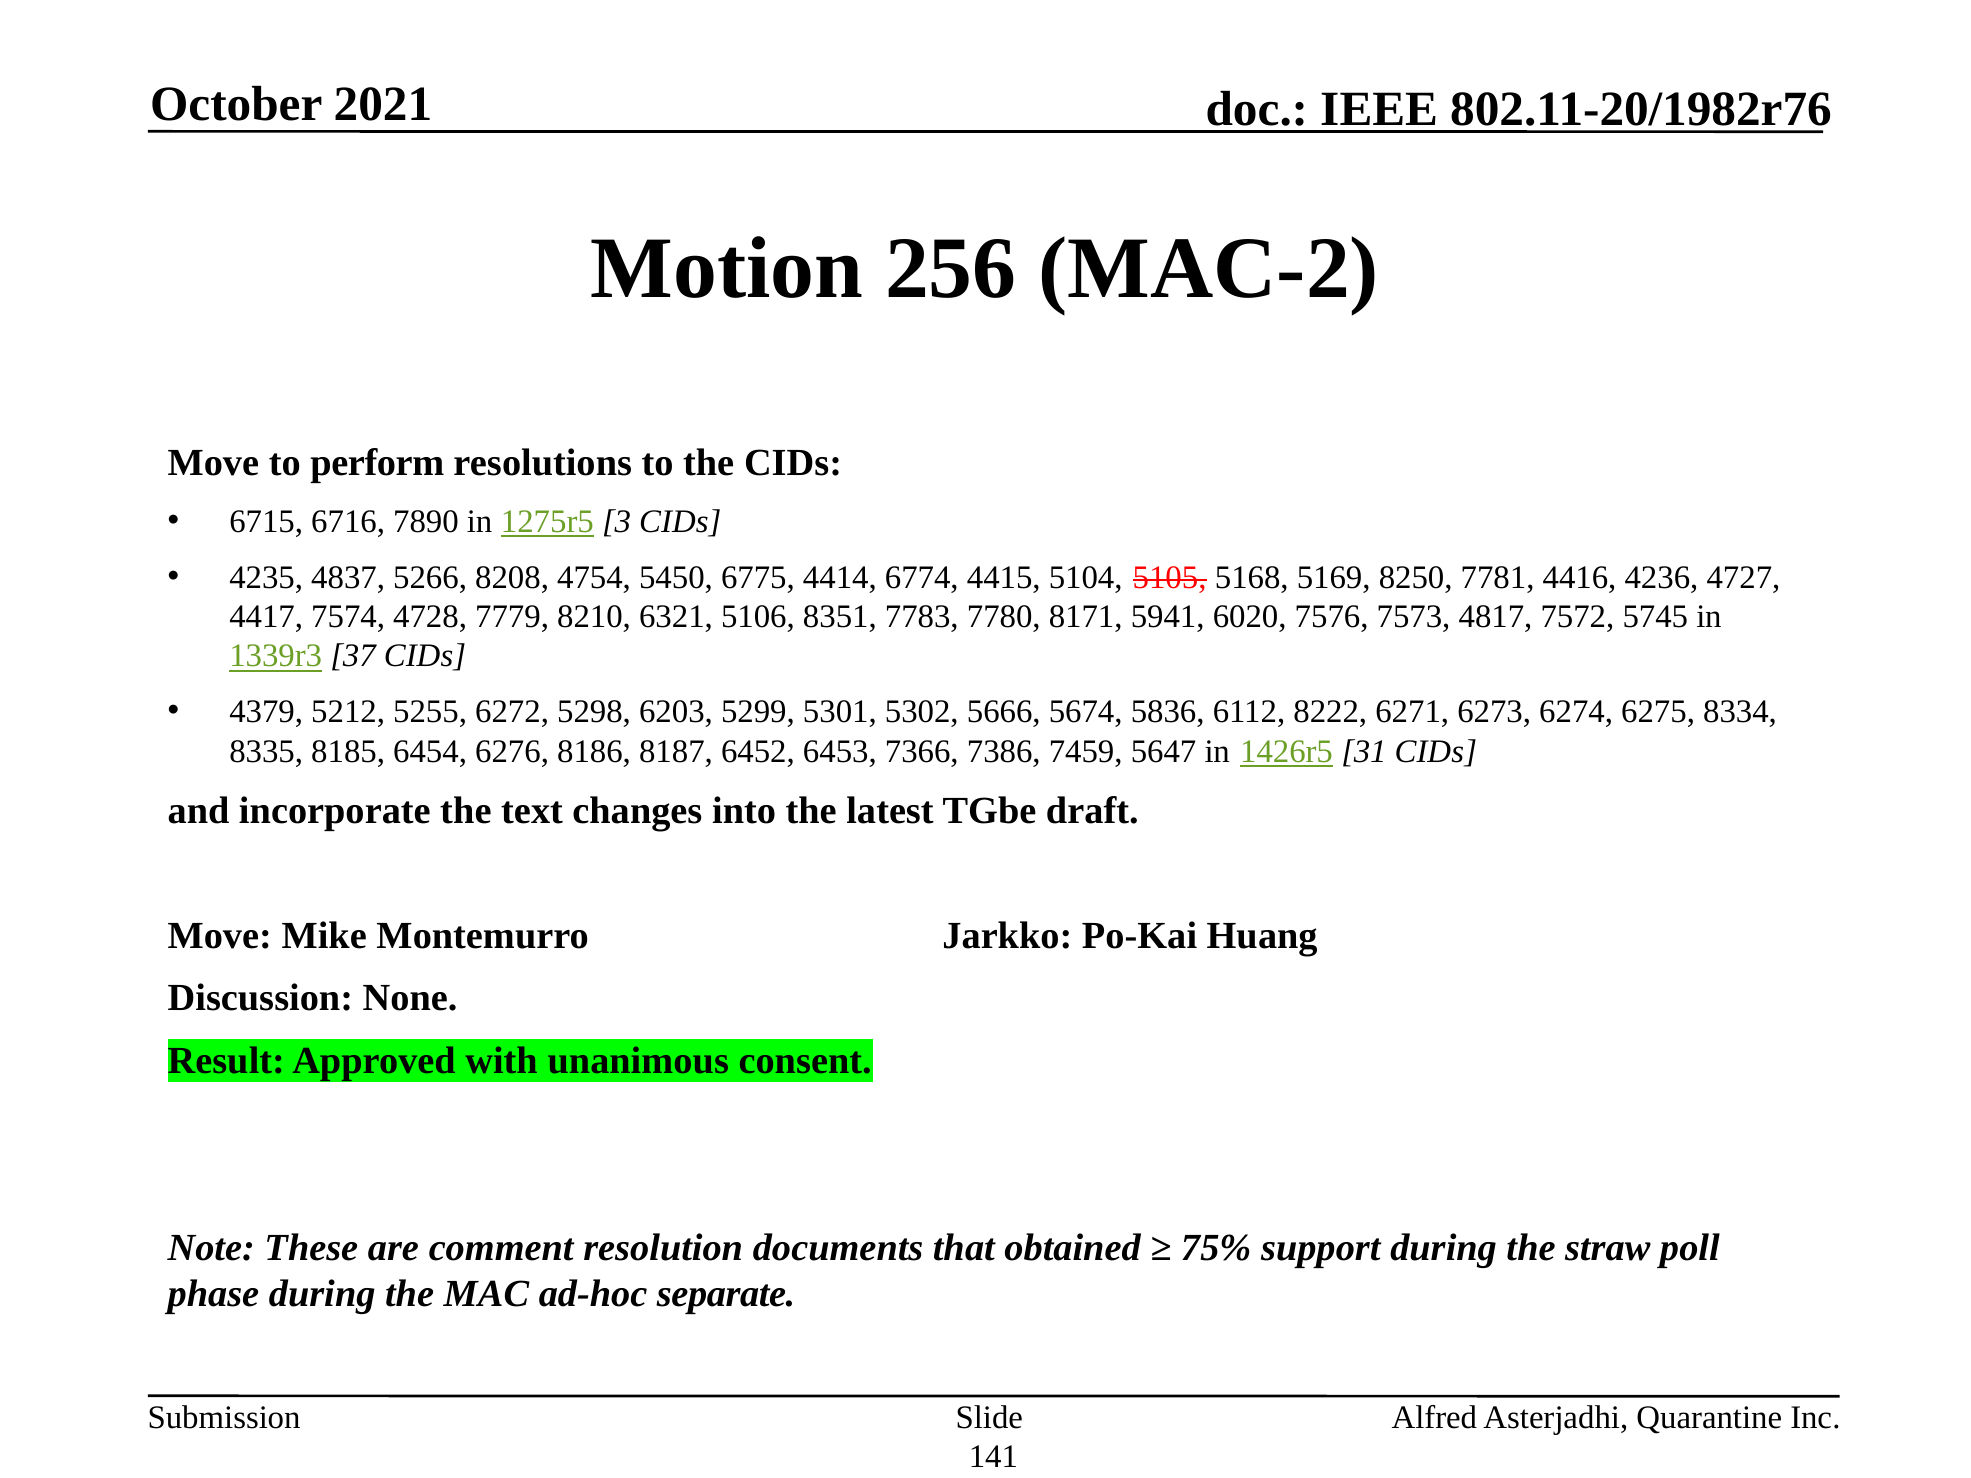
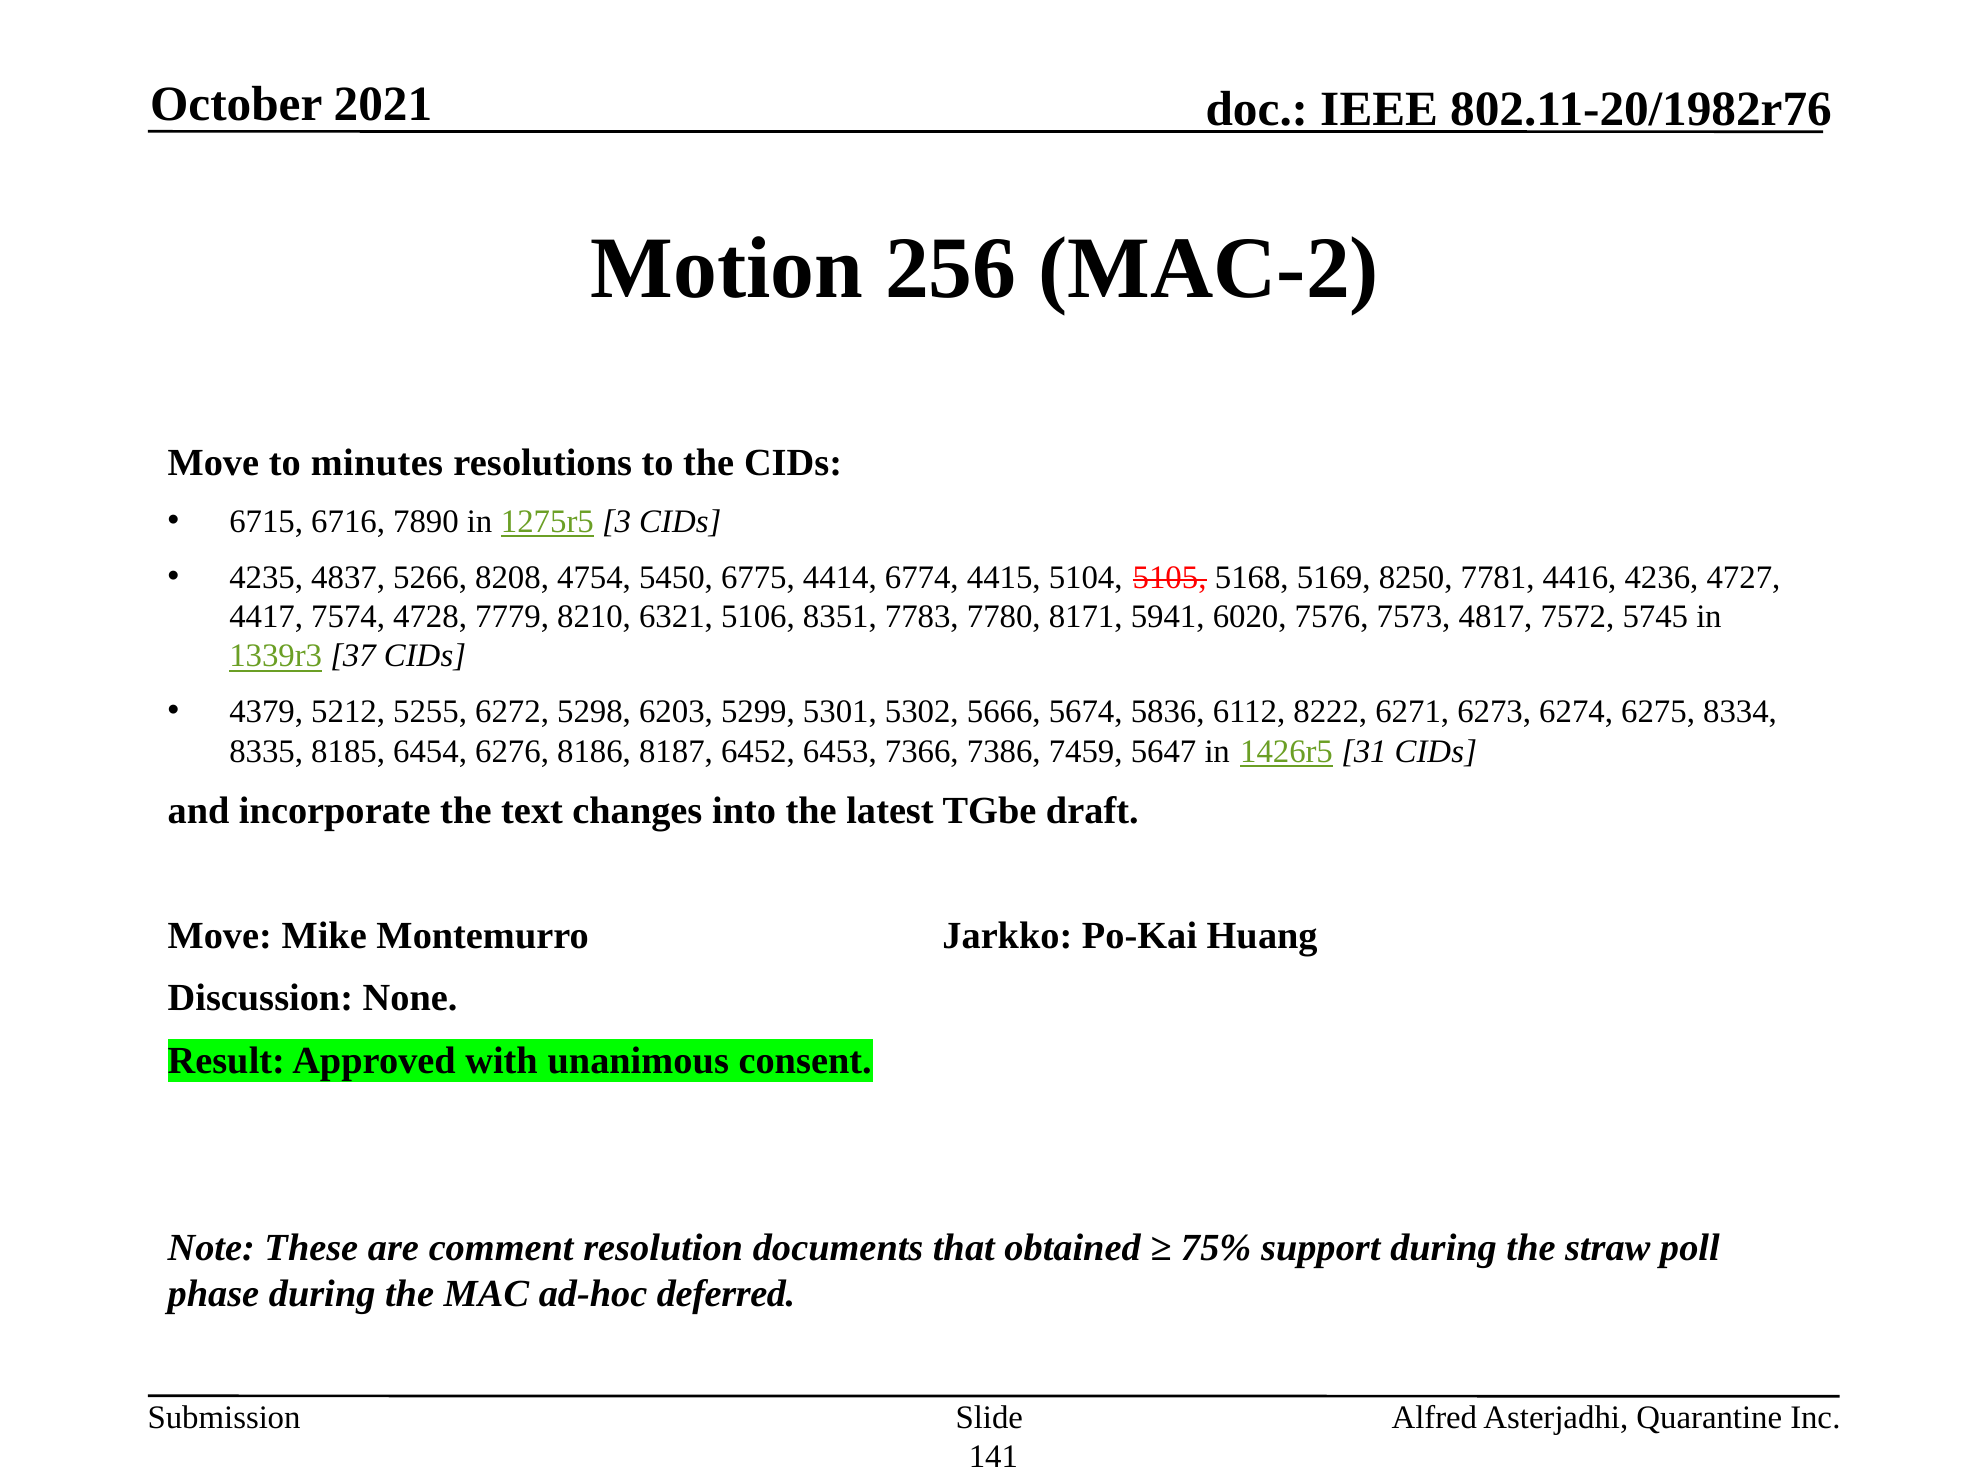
perform: perform -> minutes
separate: separate -> deferred
